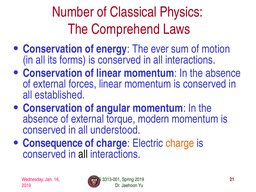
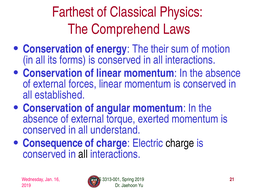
Number: Number -> Farthest
ever: ever -> their
modern: modern -> exerted
understood: understood -> understand
charge at (180, 143) colour: orange -> black
